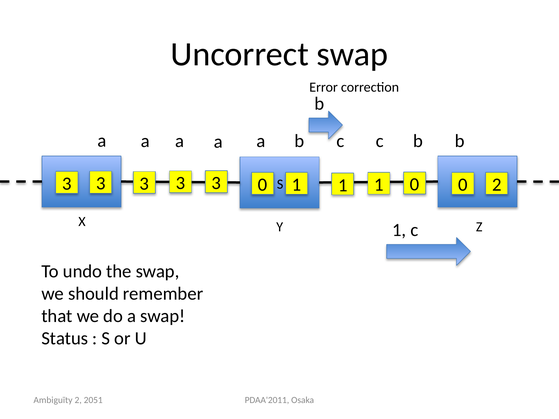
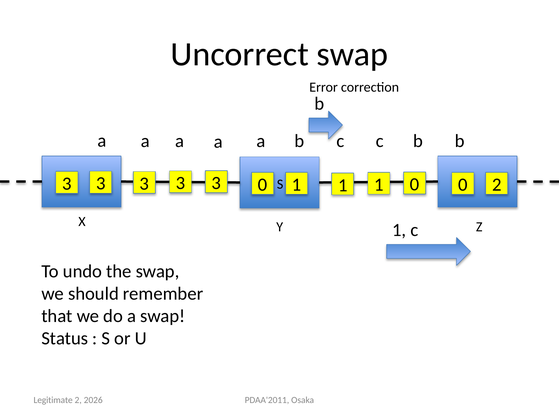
Ambiguïty: Ambiguïty -> Legitimate
2051: 2051 -> 2026
